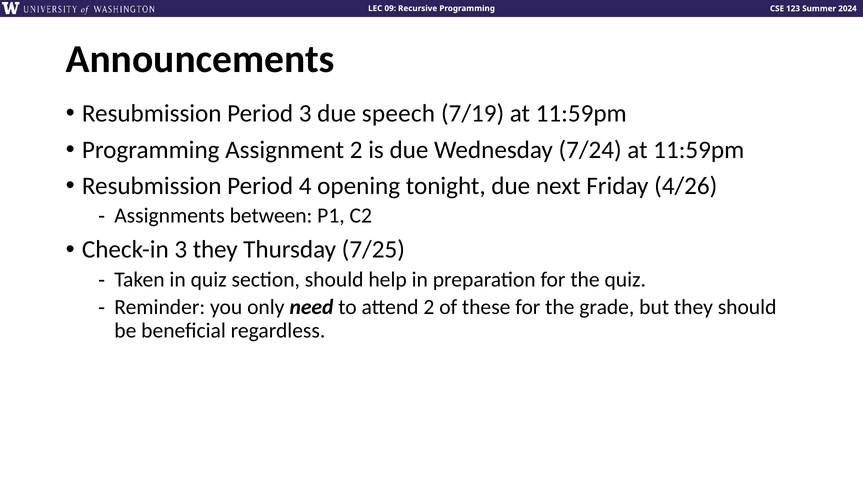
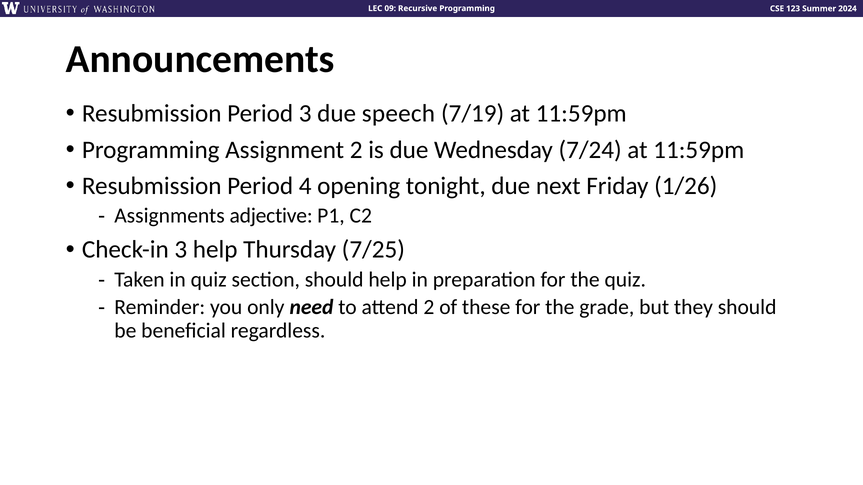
4/26: 4/26 -> 1/26
between: between -> adjective
3 they: they -> help
